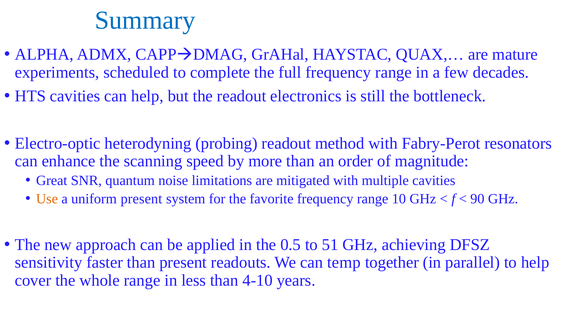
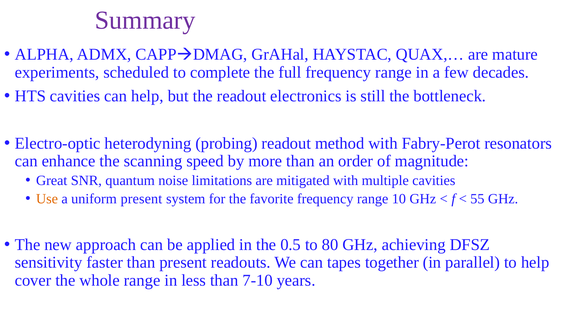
Summary colour: blue -> purple
90: 90 -> 55
51: 51 -> 80
temp: temp -> tapes
4-10: 4-10 -> 7-10
